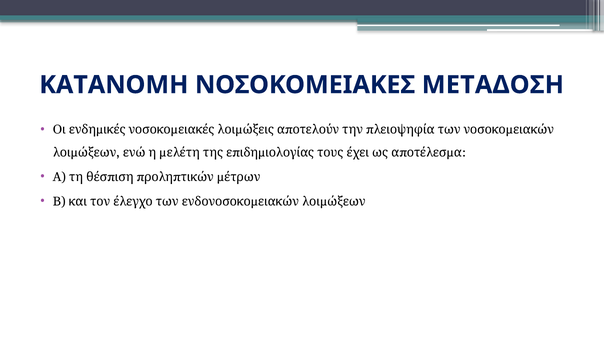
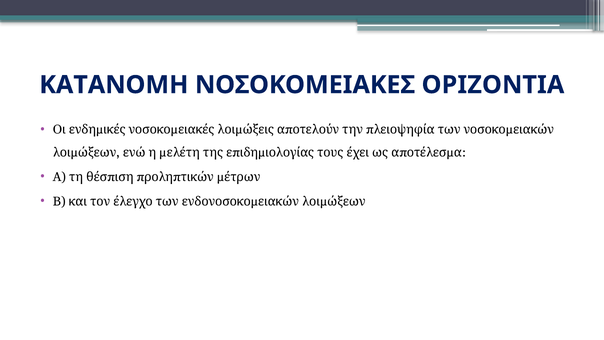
ΜΕΤΑΔΟΣΗ: ΜΕΤΑΔΟΣΗ -> ΟΡΙΖΟΝΤΙΑ
